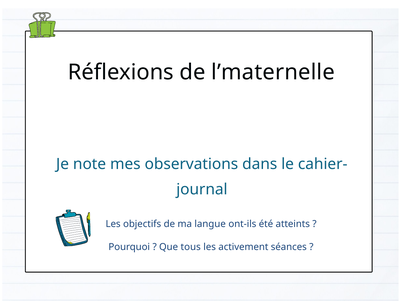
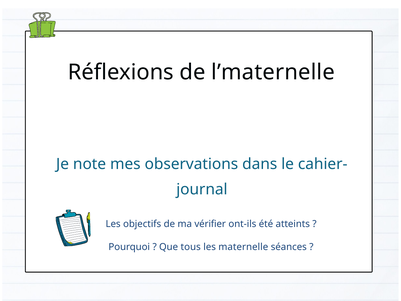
langue: langue -> vérifier
activement: activement -> maternelle
